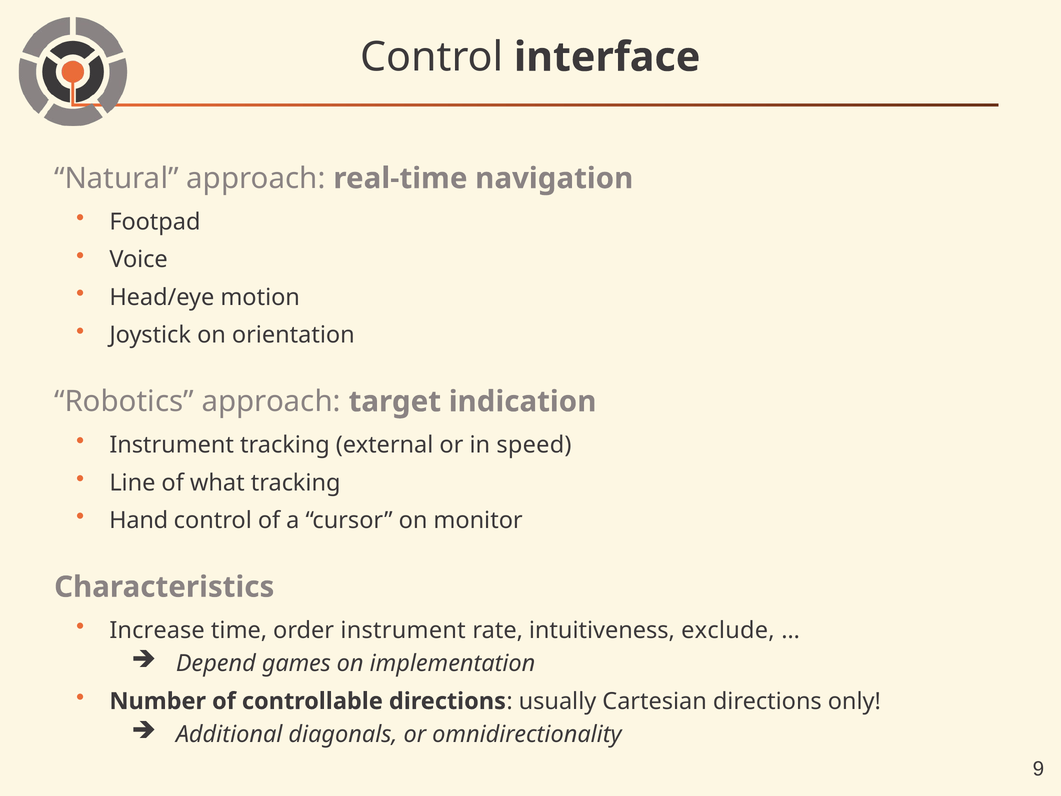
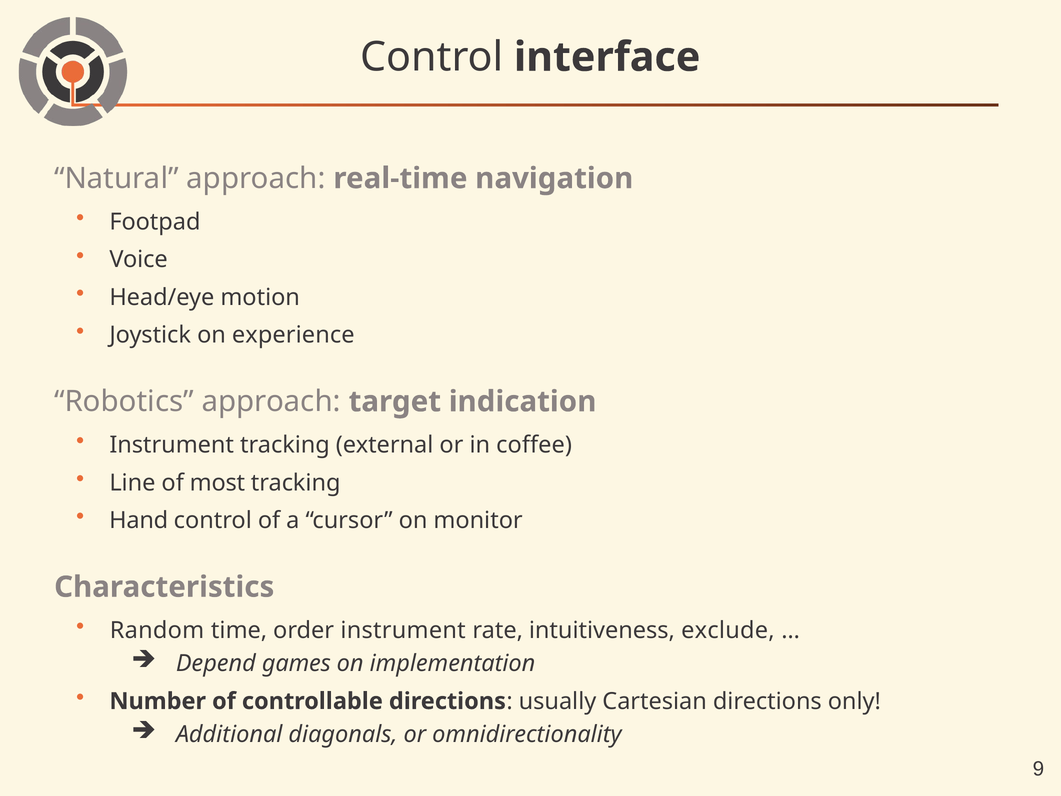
orientation: orientation -> experience
speed: speed -> coffee
what: what -> most
Increase: Increase -> Random
